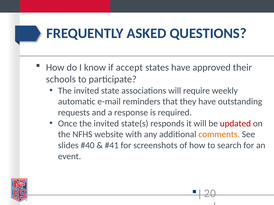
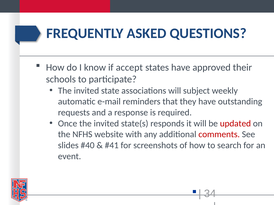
require: require -> subject
comments colour: orange -> red
20: 20 -> 34
